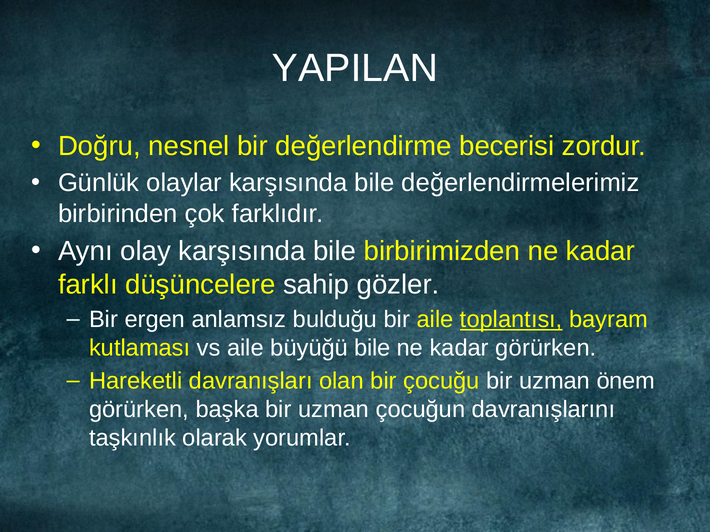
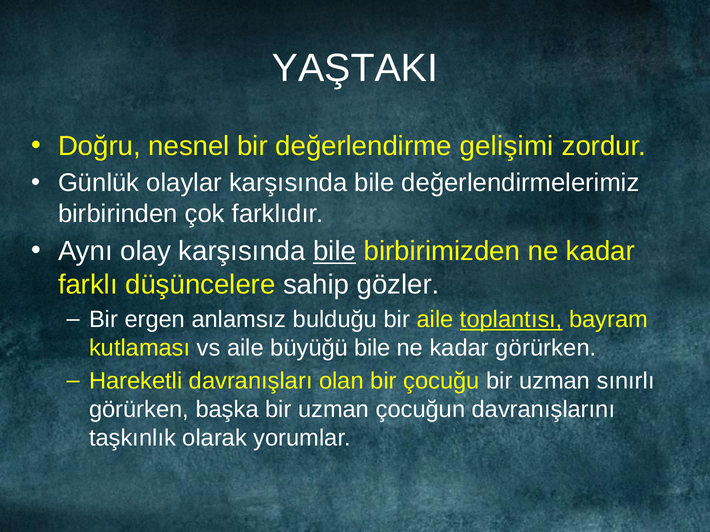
YAPILAN: YAPILAN -> YAŞTAKI
becerisi: becerisi -> gelişimi
bile at (335, 252) underline: none -> present
önem: önem -> sınırlı
